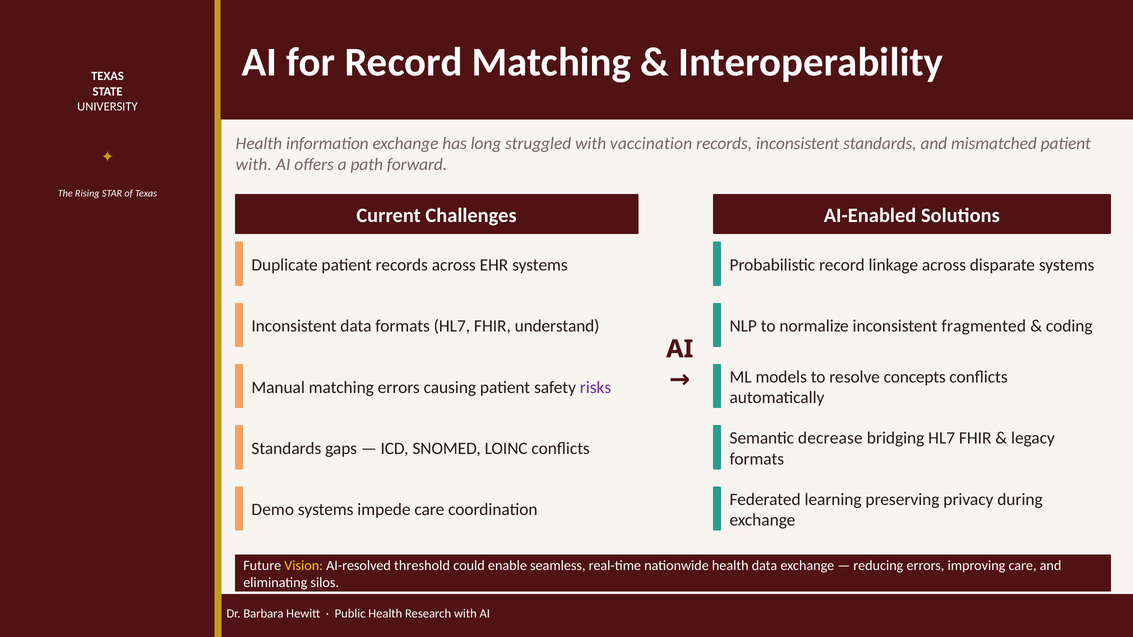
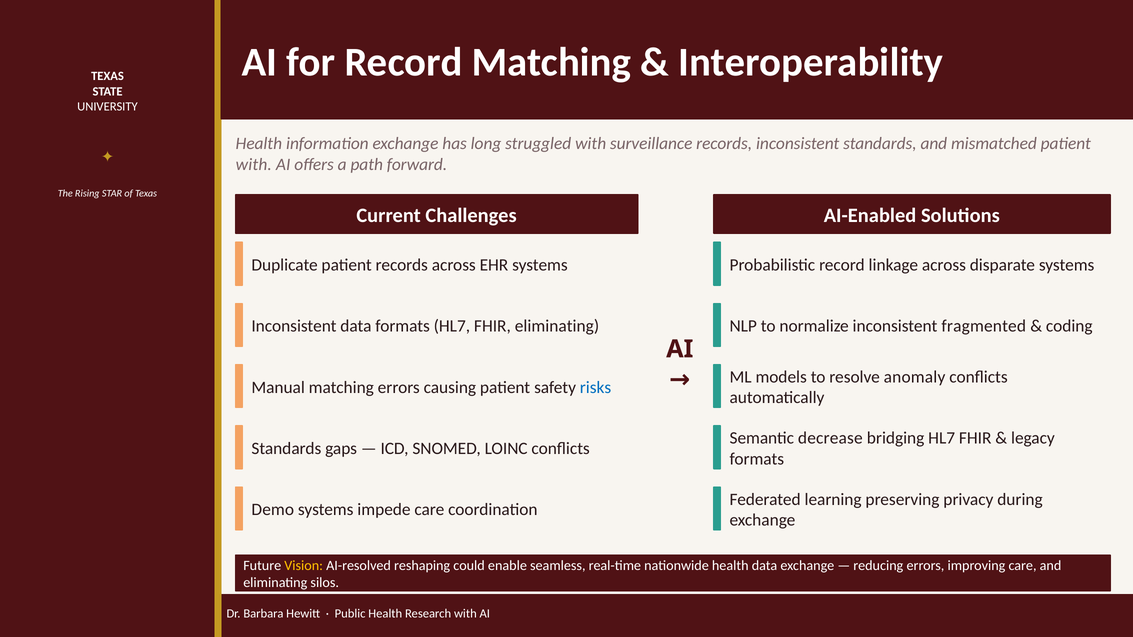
vaccination: vaccination -> surveillance
FHIR understand: understand -> eliminating
concepts: concepts -> anomaly
risks colour: purple -> blue
threshold: threshold -> reshaping
